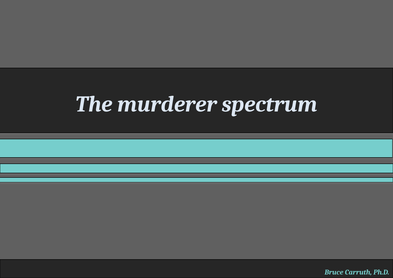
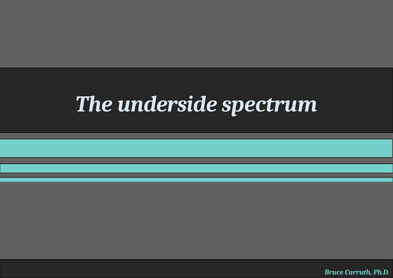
murderer: murderer -> underside
